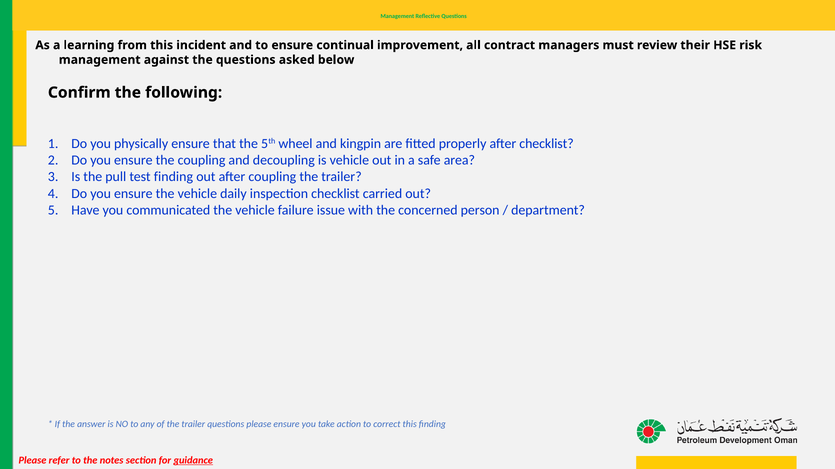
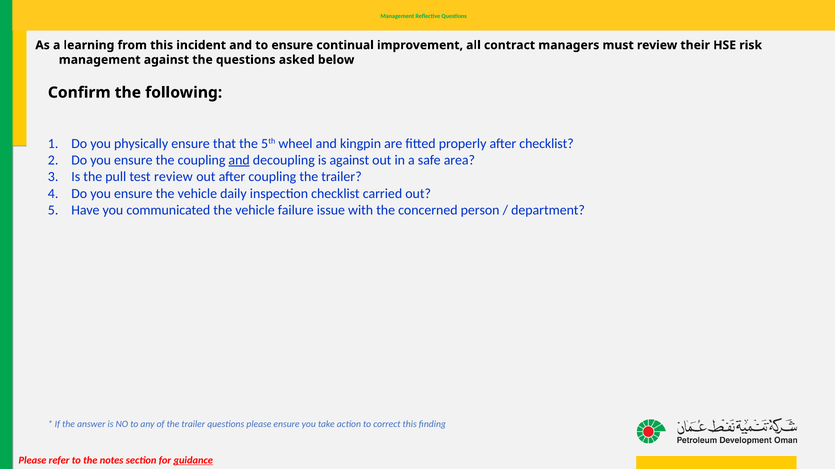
and at (239, 160) underline: none -> present
is vehicle: vehicle -> against
test finding: finding -> review
